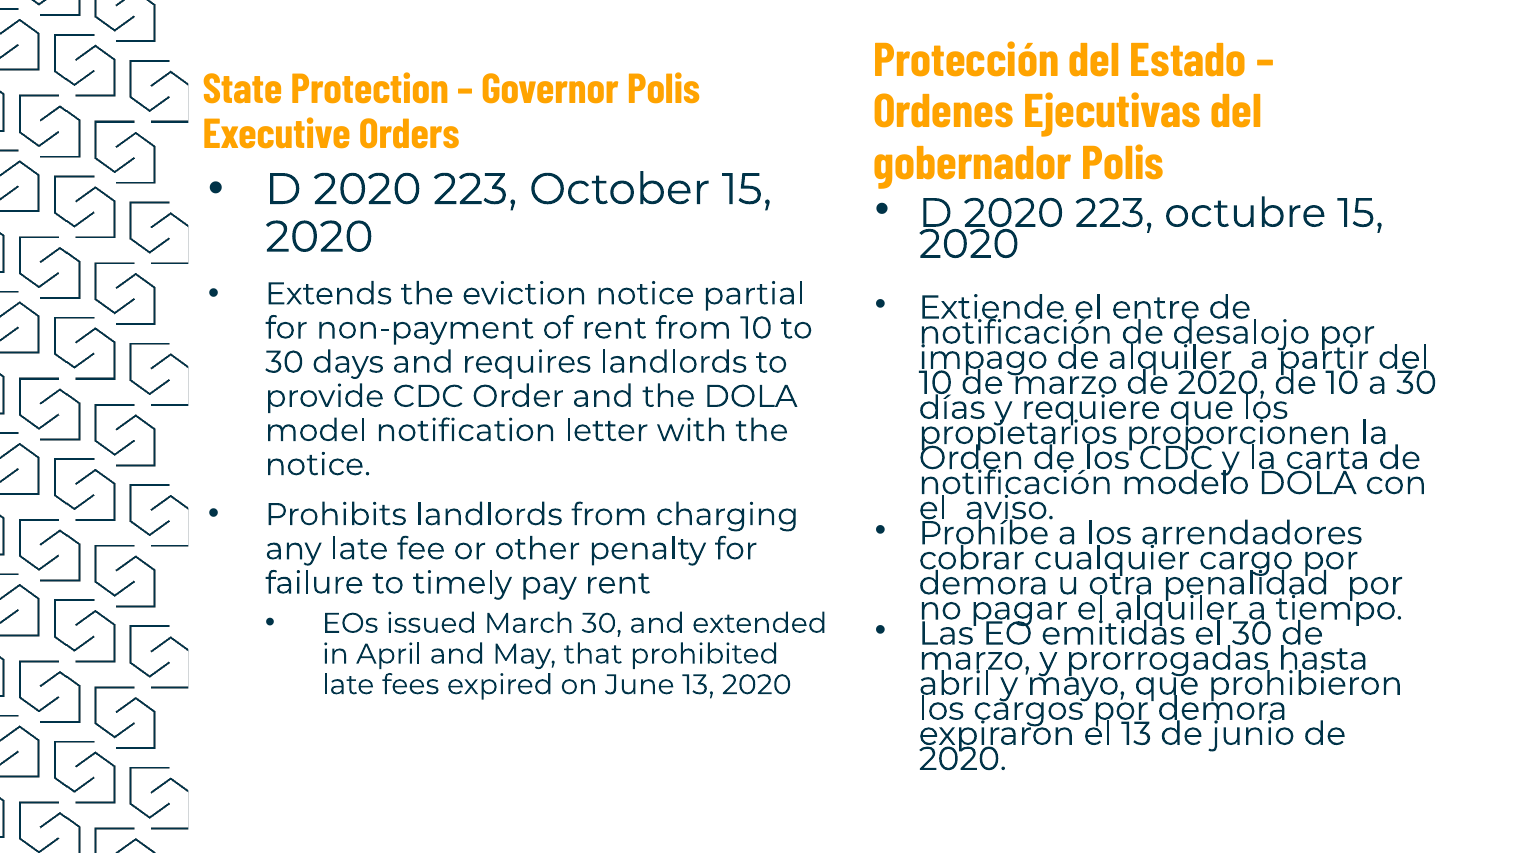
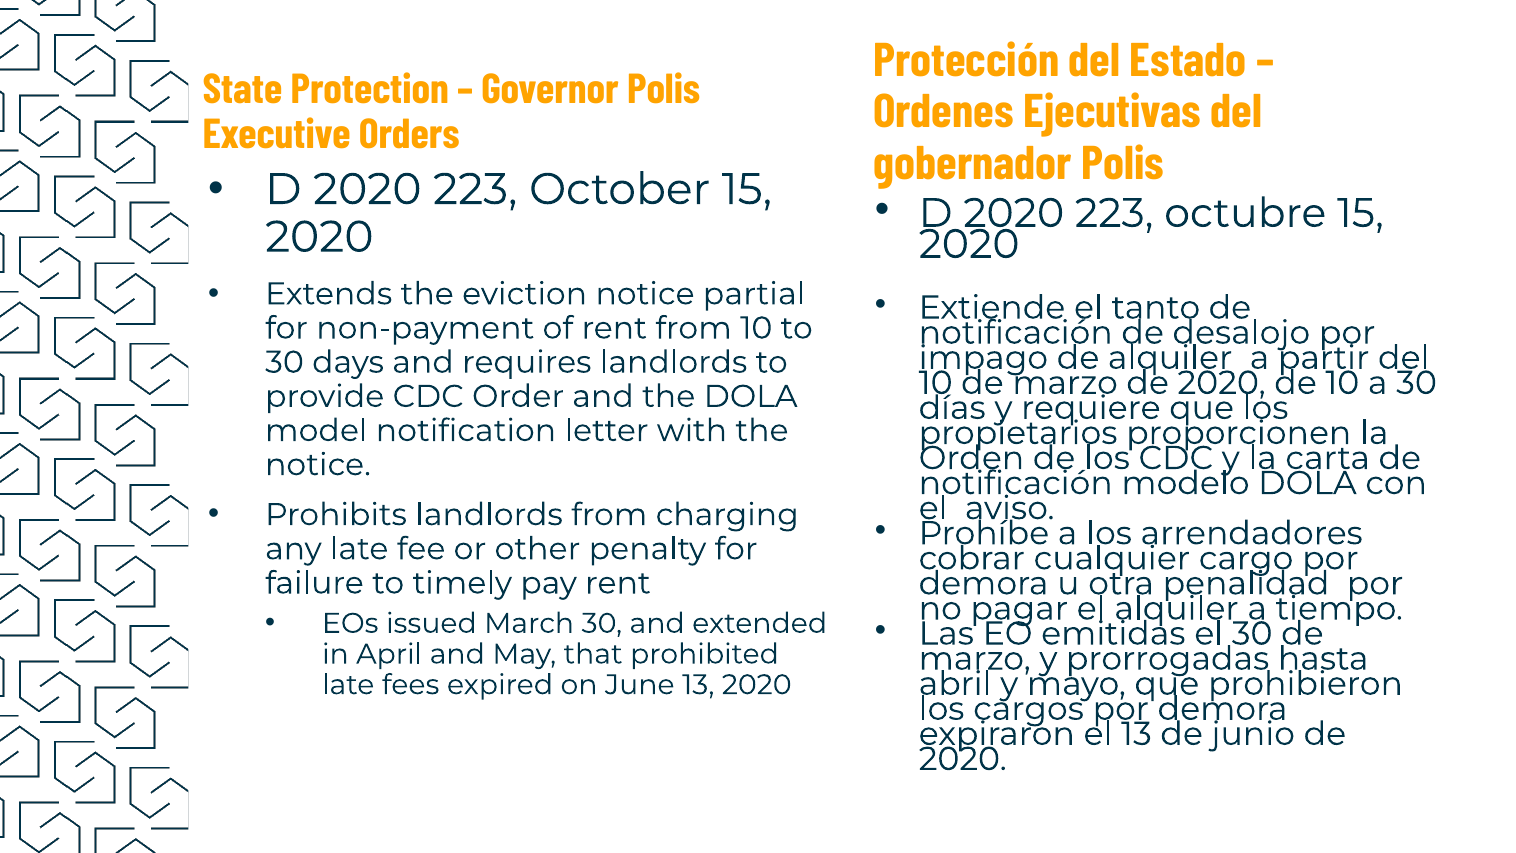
entre: entre -> tanto
